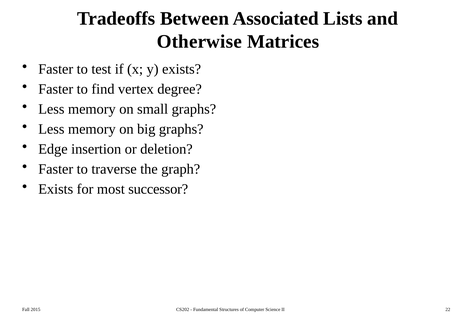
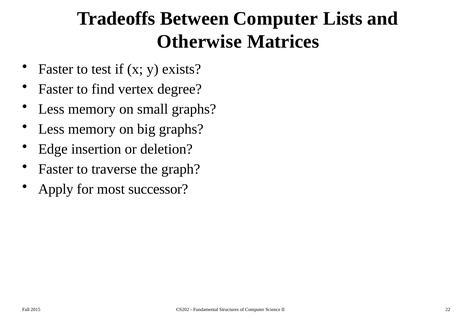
Between Associated: Associated -> Computer
Exists at (56, 189): Exists -> Apply
